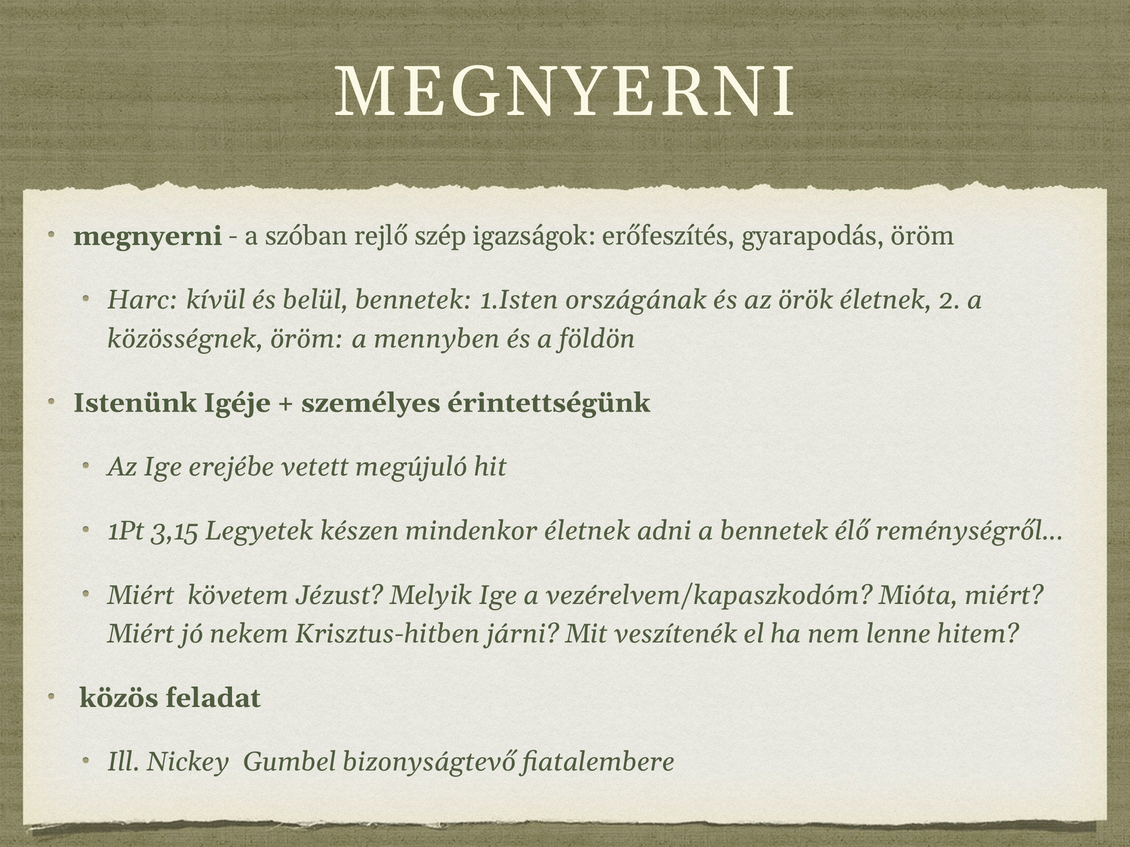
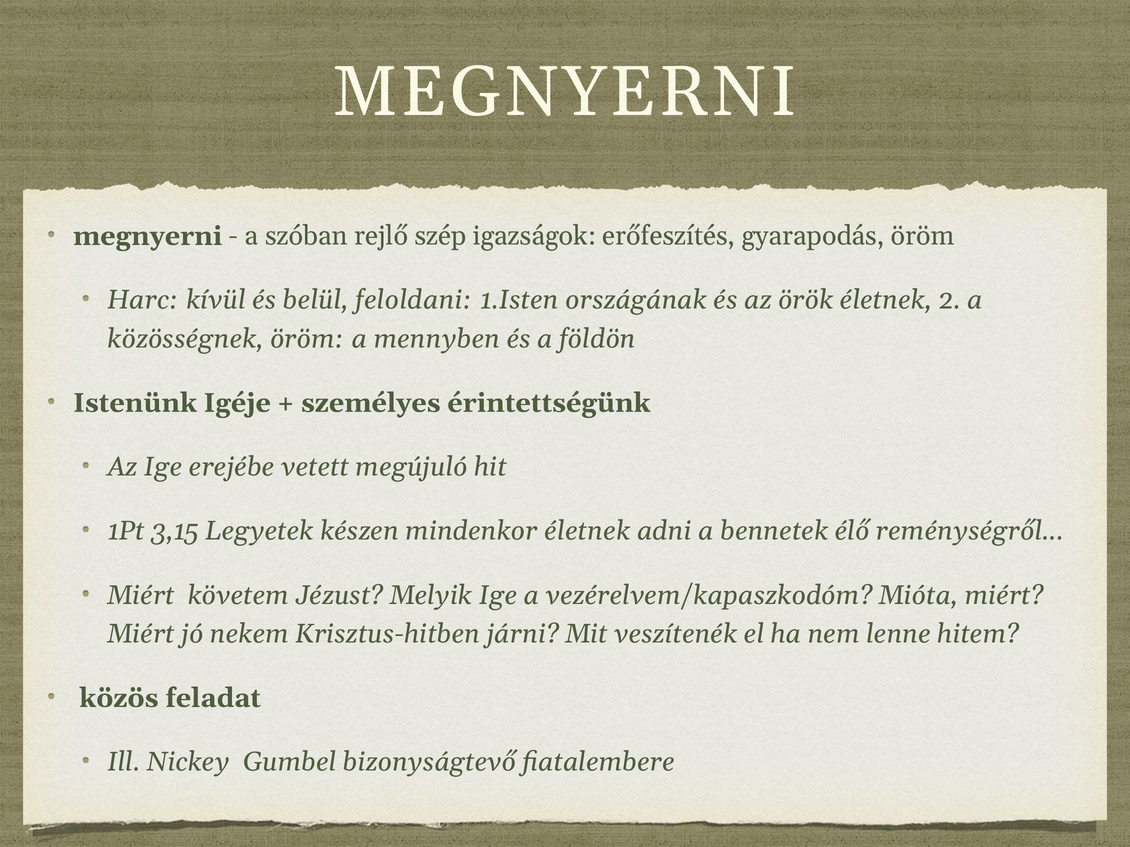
belül bennetek: bennetek -> feloldani
